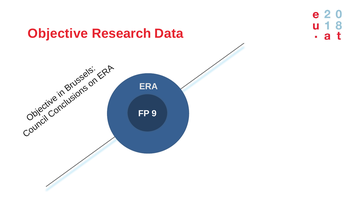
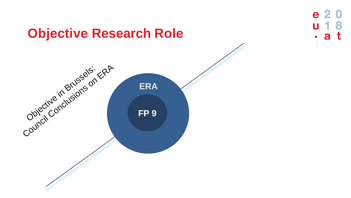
Data: Data -> Role
